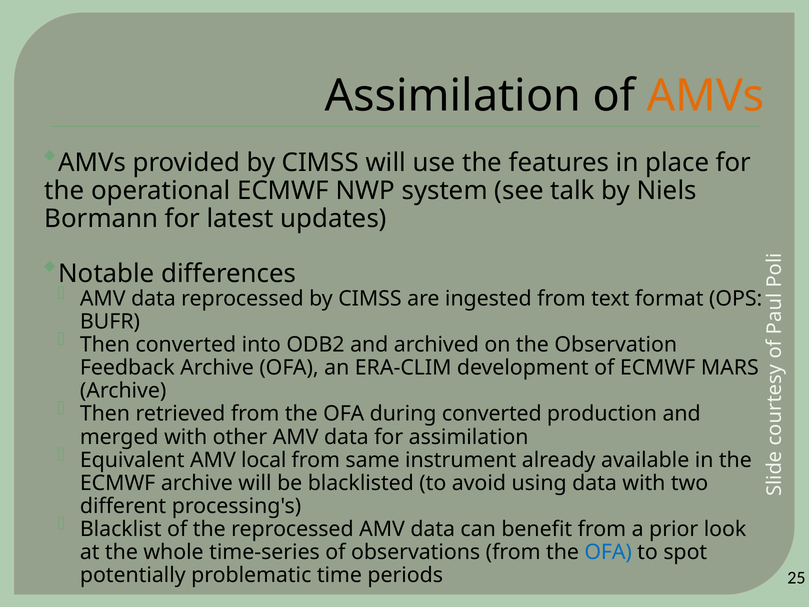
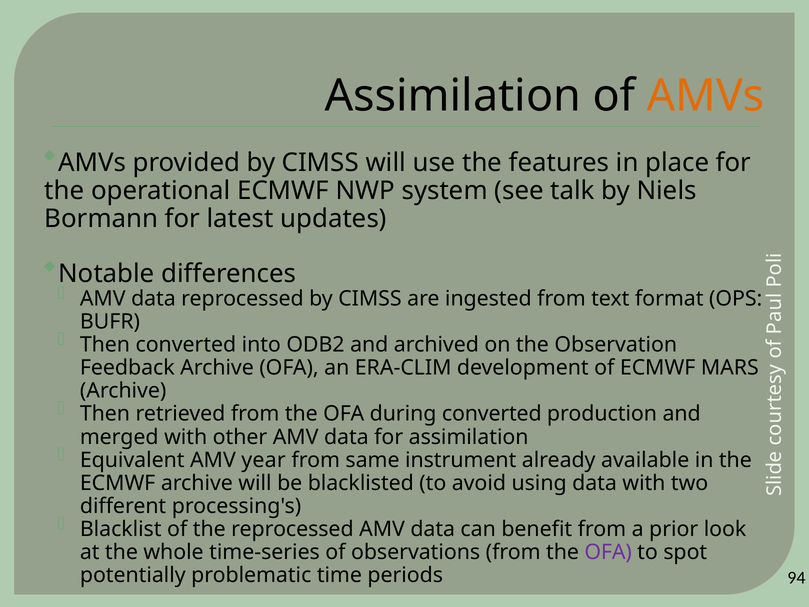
local: local -> year
OFA at (608, 552) colour: blue -> purple
25: 25 -> 94
